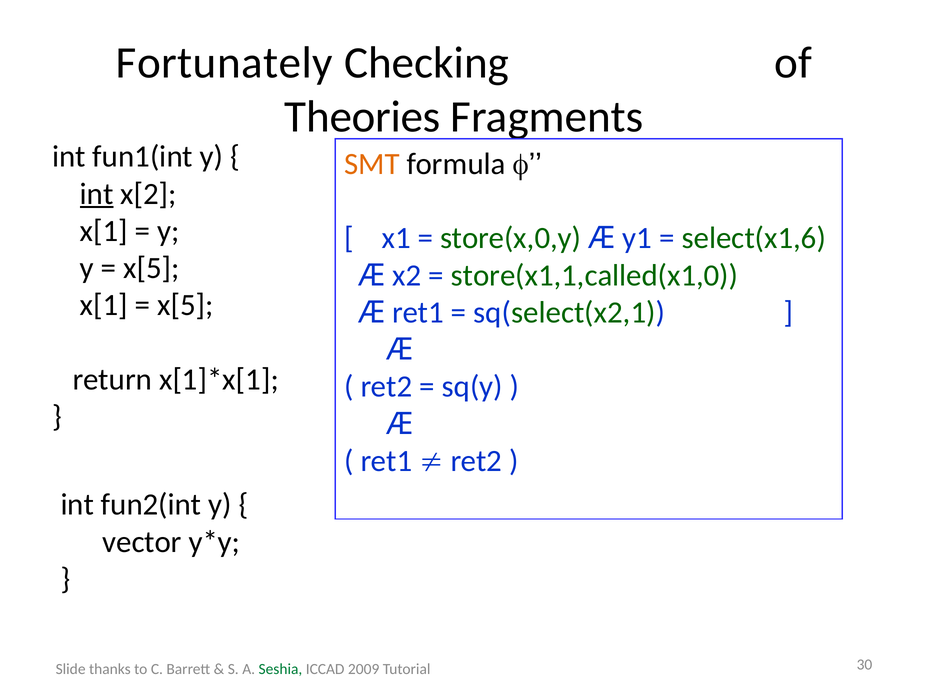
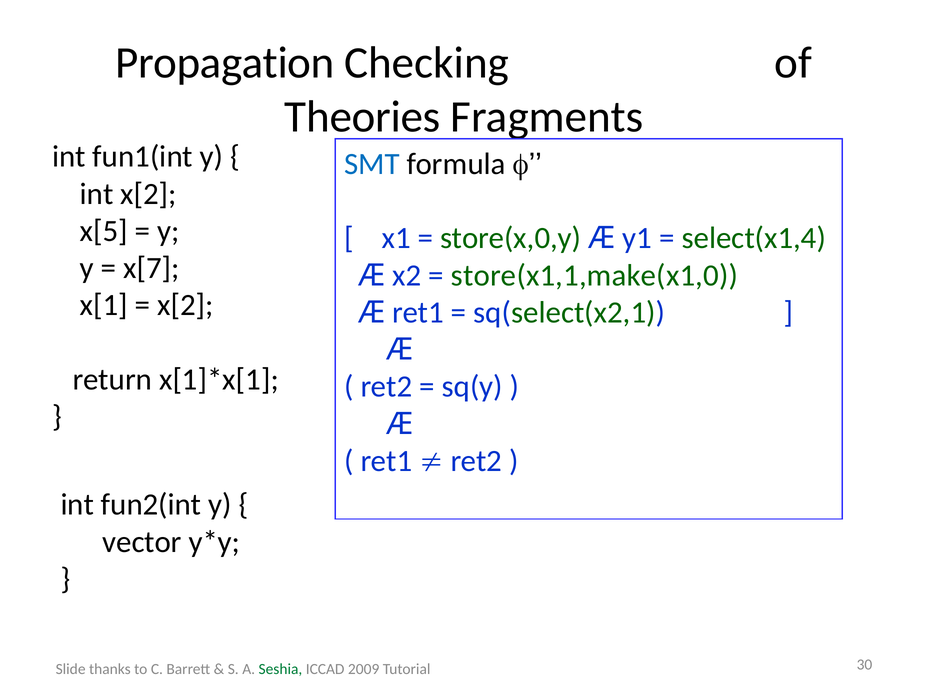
Fortunately: Fortunately -> Propagation
SMT colour: orange -> blue
int at (97, 194) underline: present -> none
x[1 at (104, 231): x[1 -> x[5
select(x1,6: select(x1,6 -> select(x1,4
x[5 at (151, 268): x[5 -> x[7
store(x1,1,called(x1,0: store(x1,1,called(x1,0 -> store(x1,1,make(x1,0
x[5 at (185, 305): x[5 -> x[2
